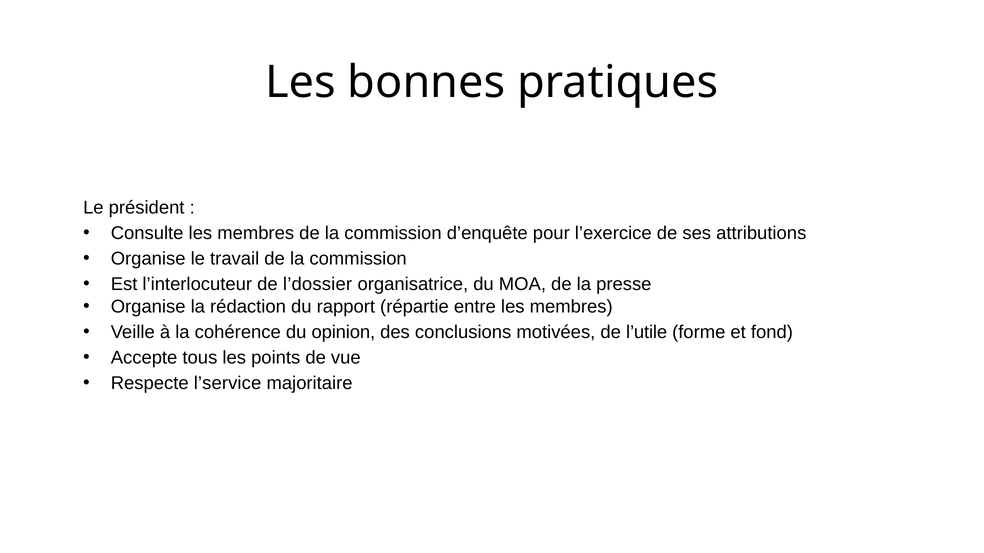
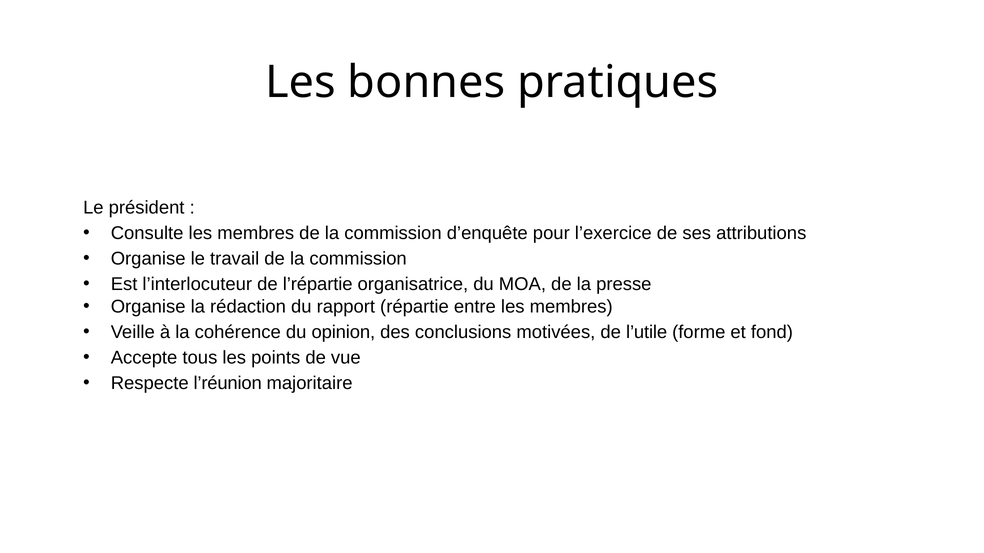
l’dossier: l’dossier -> l’répartie
l’service: l’service -> l’réunion
